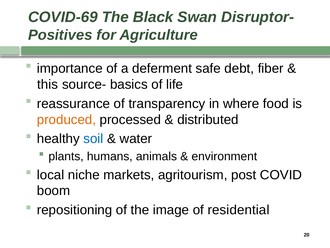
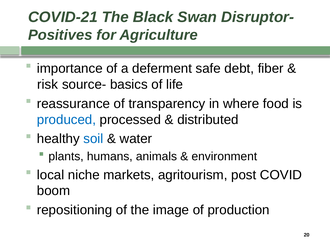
COVID-69: COVID-69 -> COVID-21
this: this -> risk
produced colour: orange -> blue
residential: residential -> production
